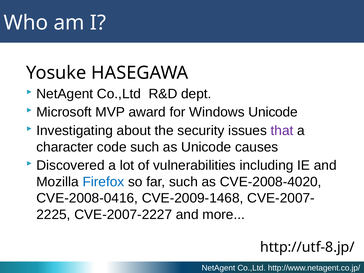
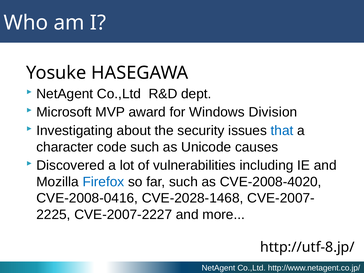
Windows Unicode: Unicode -> Division
that colour: purple -> blue
CVE-2009-1468: CVE-2009-1468 -> CVE-2028-1468
